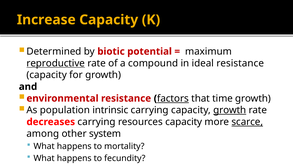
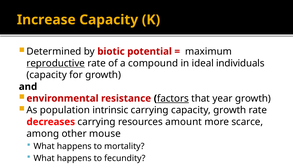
ideal resistance: resistance -> individuals
time: time -> year
growth at (230, 110) underline: present -> none
resources capacity: capacity -> amount
scarce underline: present -> none
system: system -> mouse
